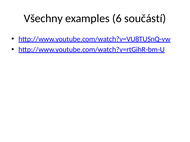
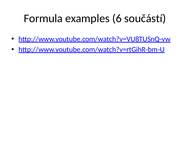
Všechny: Všechny -> Formula
